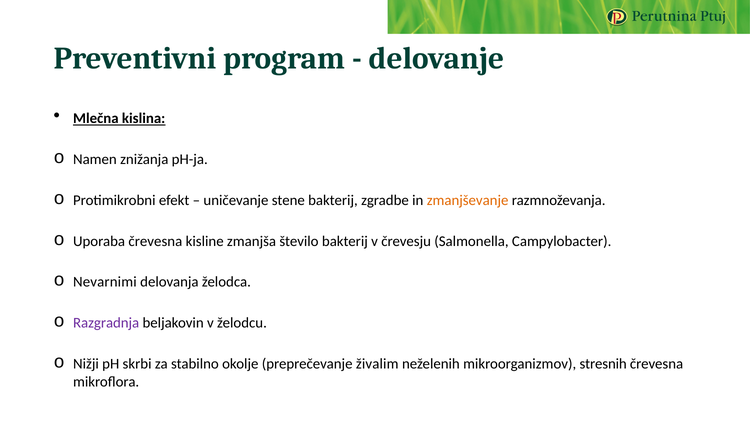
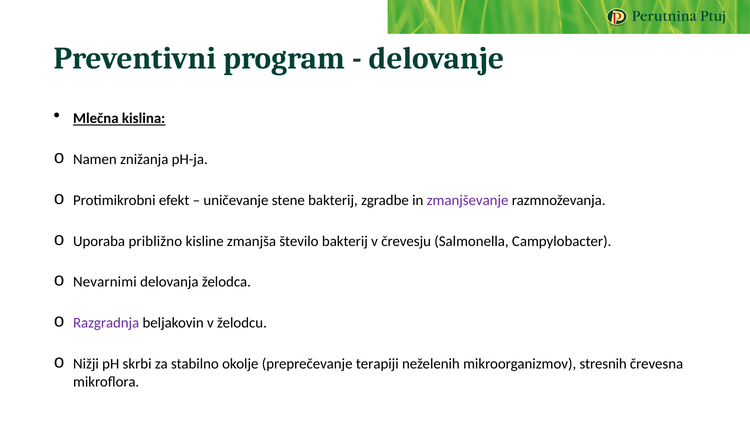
zmanjševanje colour: orange -> purple
Uporaba črevesna: črevesna -> približno
živalim: živalim -> terapiji
